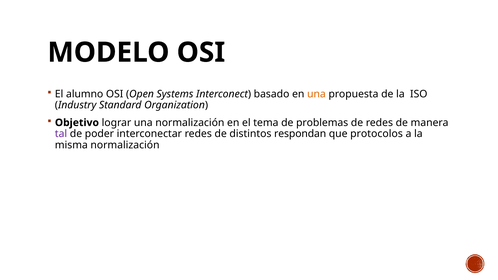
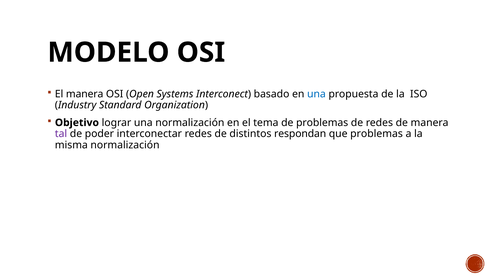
El alumno: alumno -> manera
una at (316, 94) colour: orange -> blue
que protocolos: protocolos -> problemas
